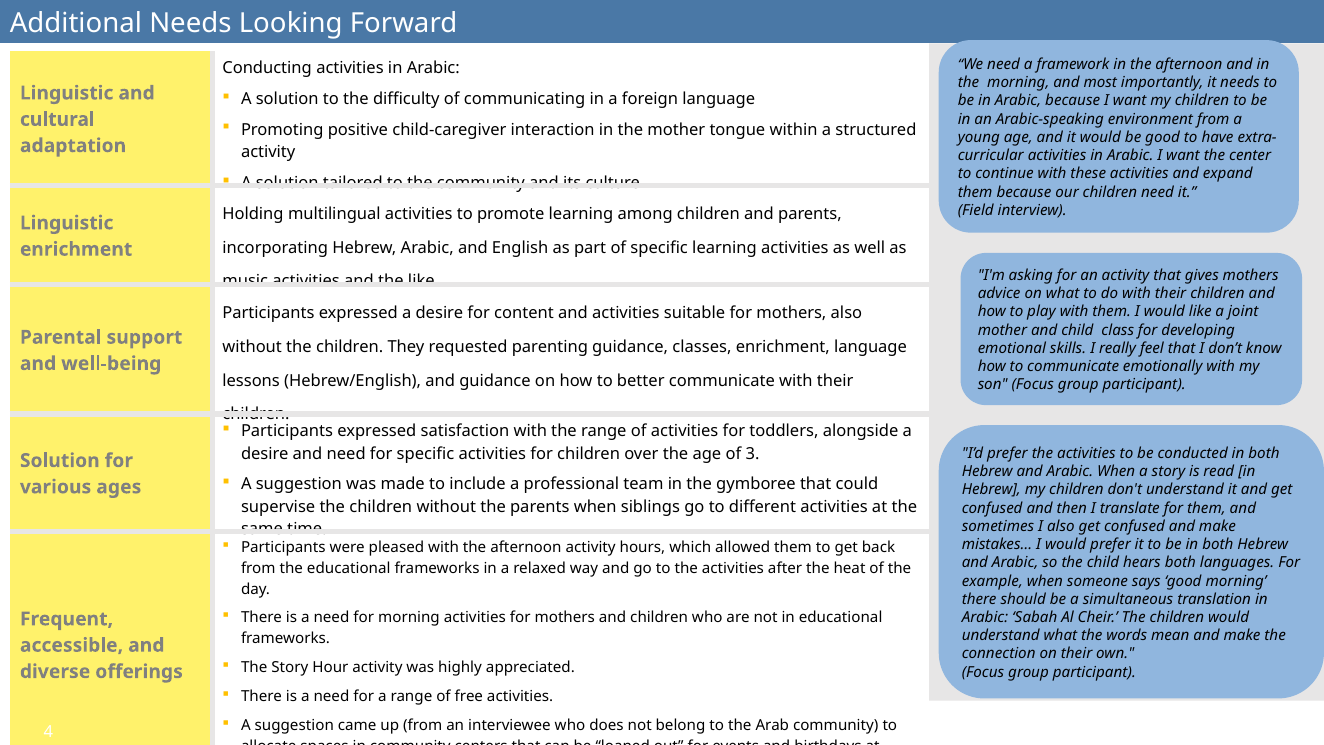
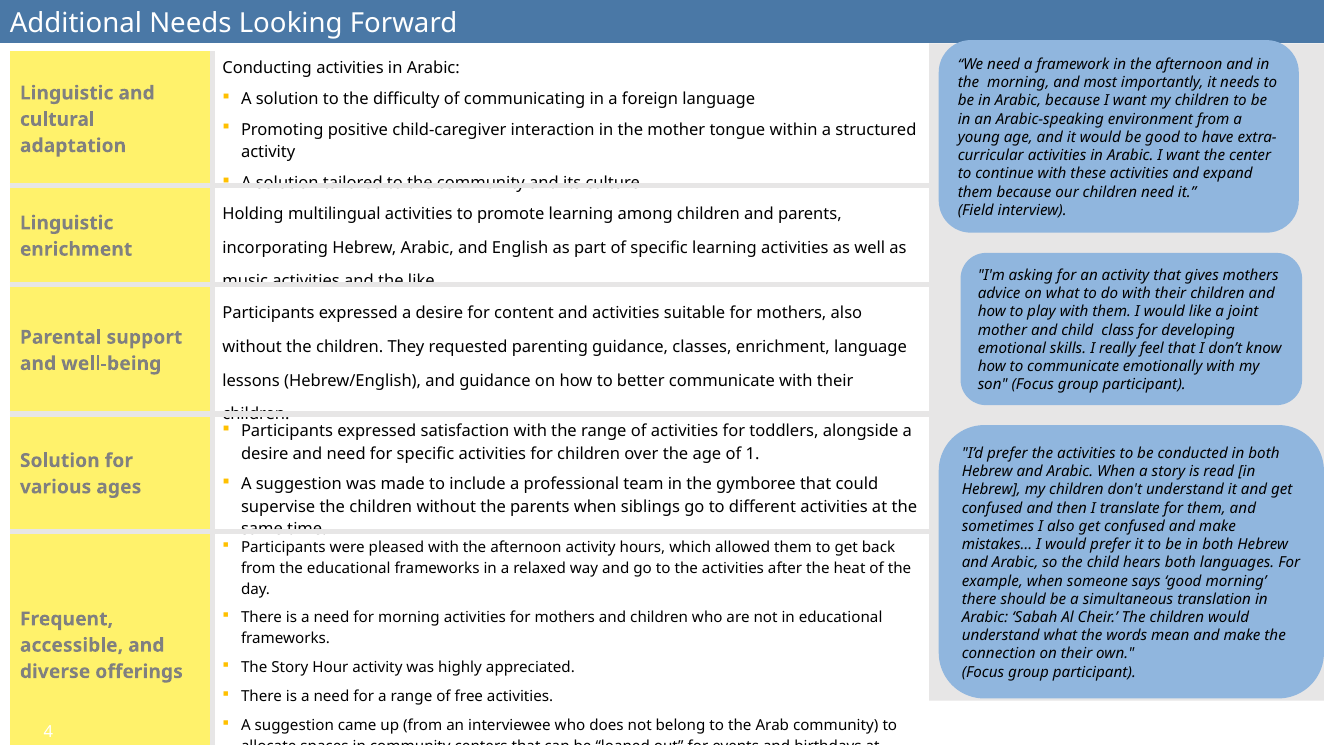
3: 3 -> 1
